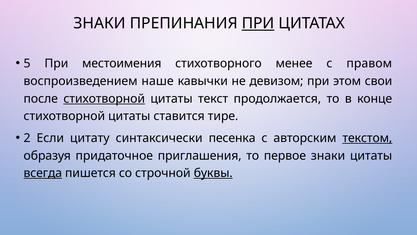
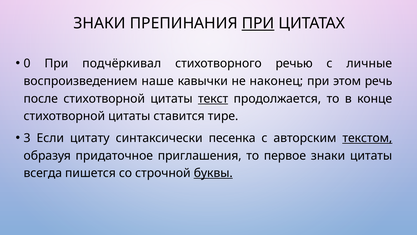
5: 5 -> 0
местоимения: местоимения -> подчёркивал
менее: менее -> речью
правом: правом -> личные
девизом: девизом -> наконец
свои: свои -> речь
стихотворной at (104, 98) underline: present -> none
текст underline: none -> present
2: 2 -> 3
всегда underline: present -> none
